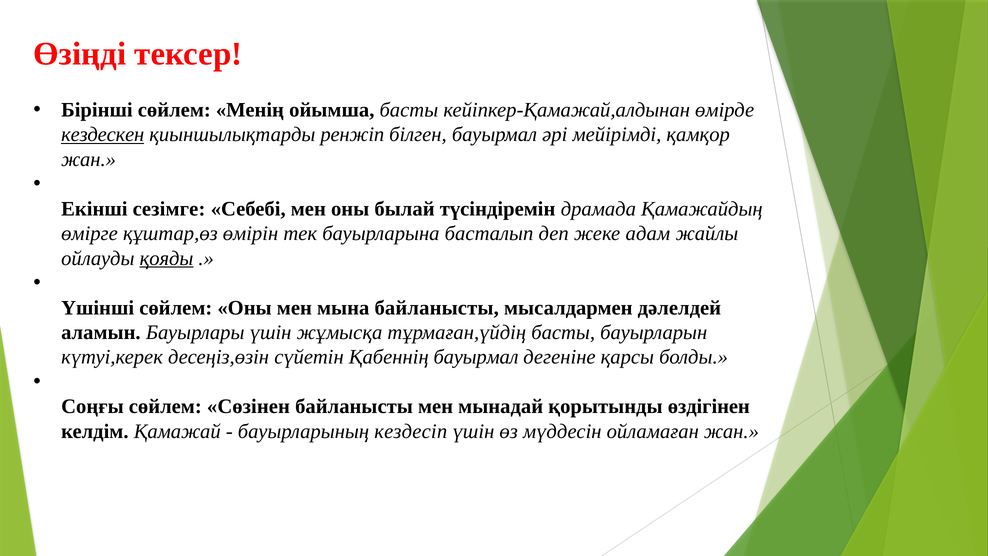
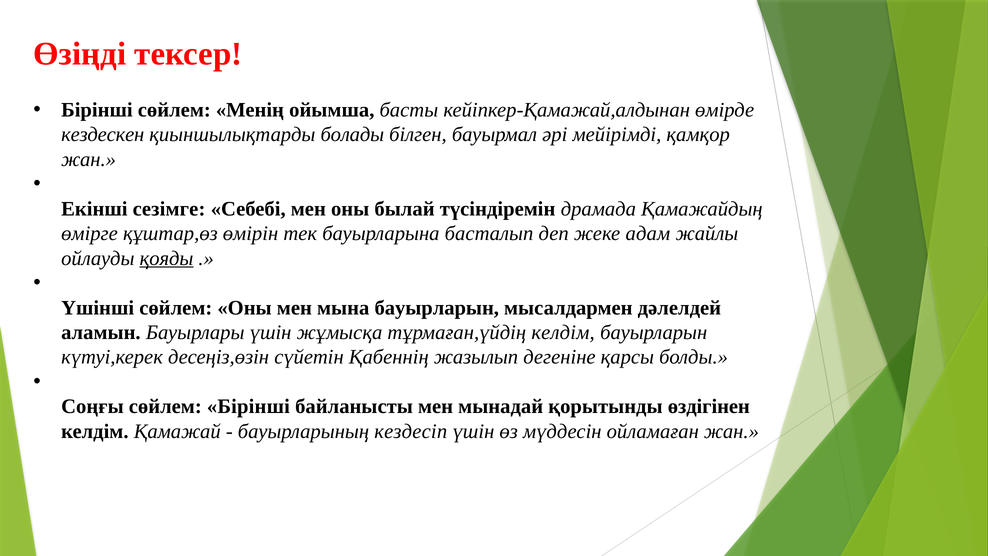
кездескен underline: present -> none
ренжіп: ренжіп -> болады
мына байланысты: байланысты -> бауырларын
тұрмаған,үйдің басты: басты -> келдім
Қабеннің бауырмал: бауырмал -> жазылып
сөйлем Сөзінен: Сөзінен -> Бірінші
